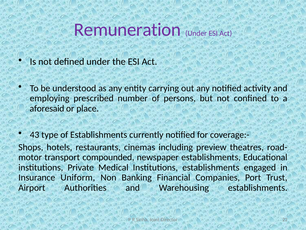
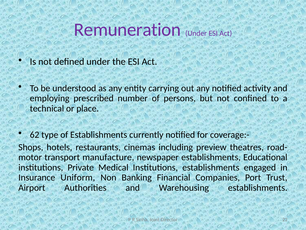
aforesaid: aforesaid -> technical
43: 43 -> 62
compounded: compounded -> manufacture
